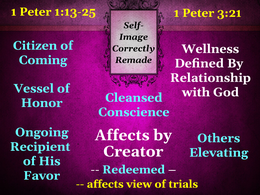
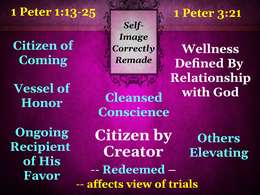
Affects at (122, 135): Affects -> Citizen
